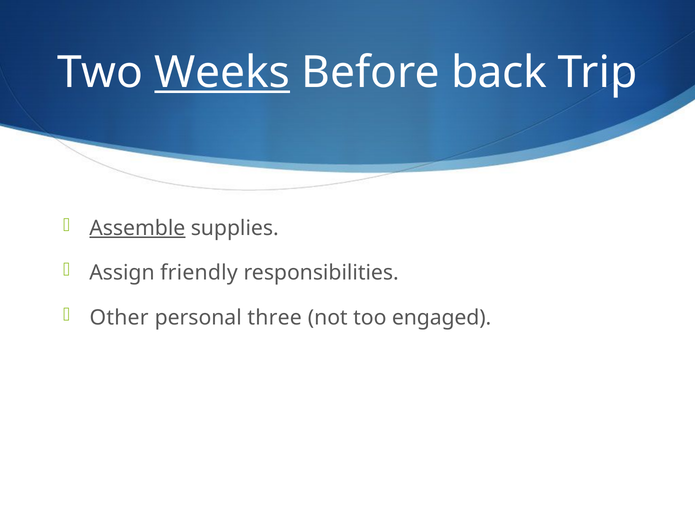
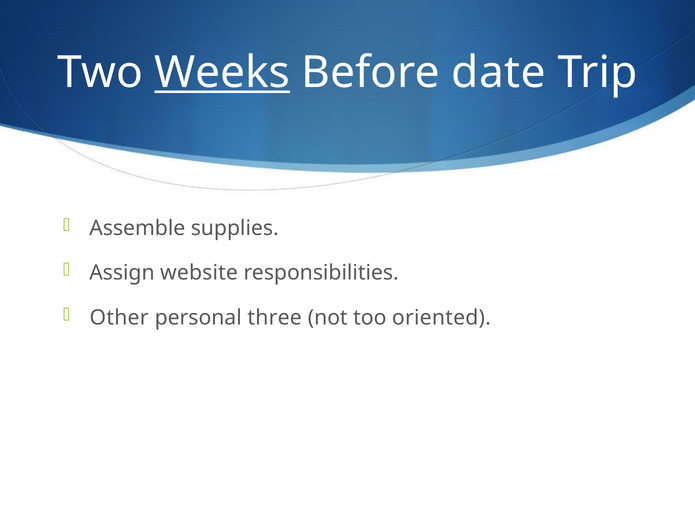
back: back -> date
Assemble underline: present -> none
friendly: friendly -> website
engaged: engaged -> oriented
